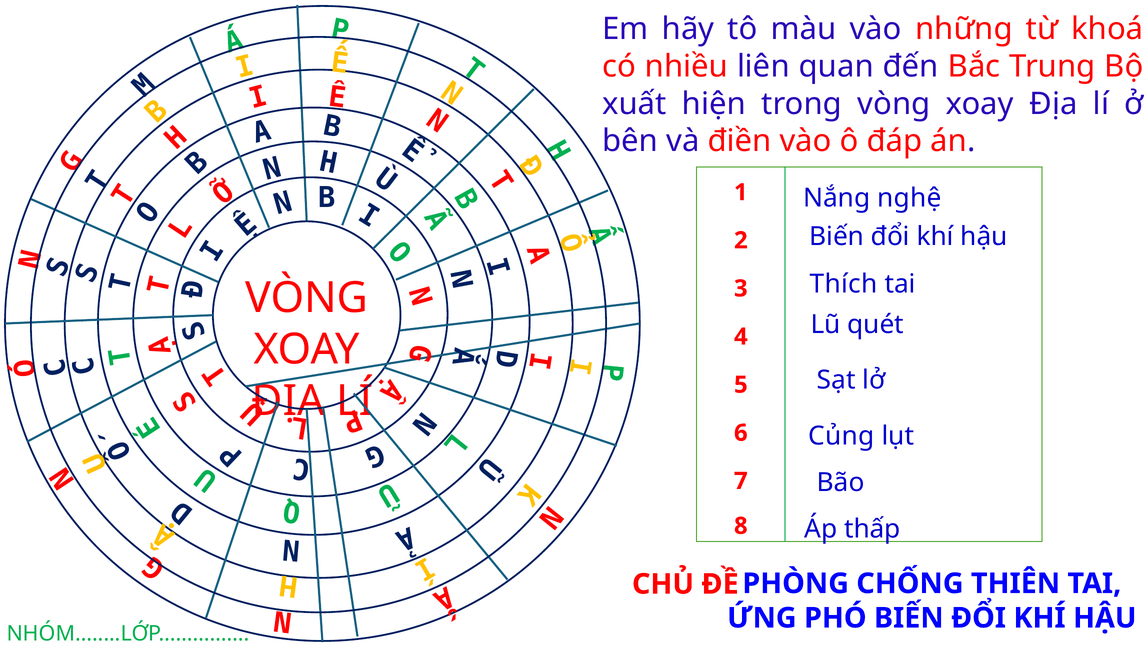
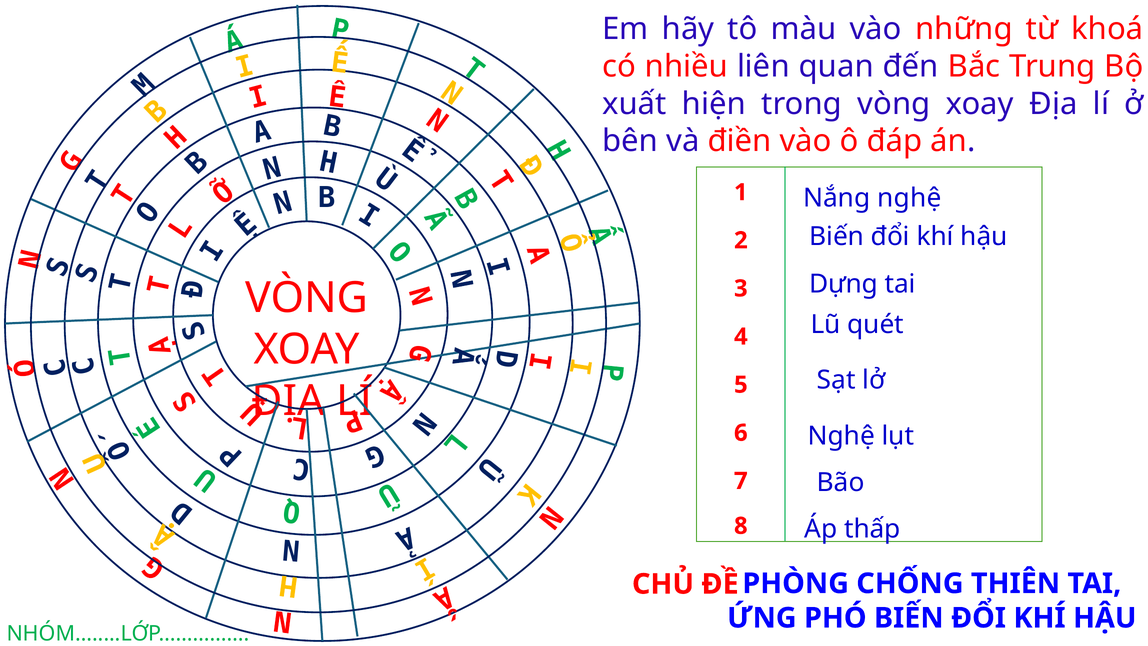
Thích: Thích -> Dựng
Củng at (841, 436): Củng -> Nghệ
